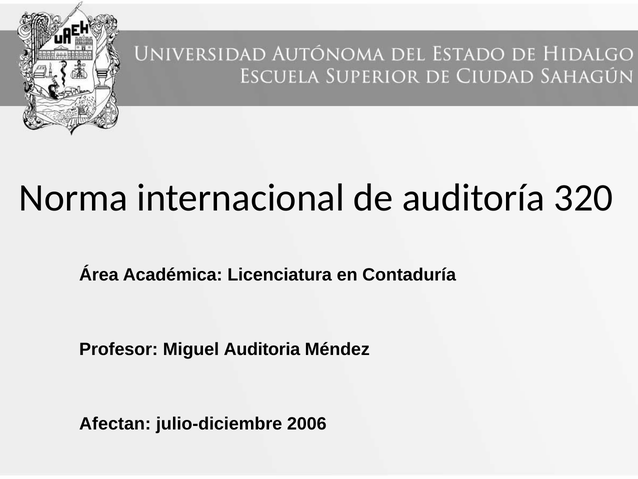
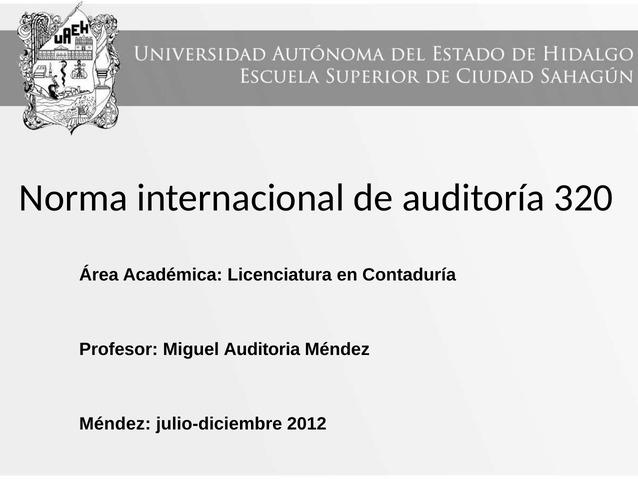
Afectan at (115, 423): Afectan -> Méndez
2006: 2006 -> 2012
